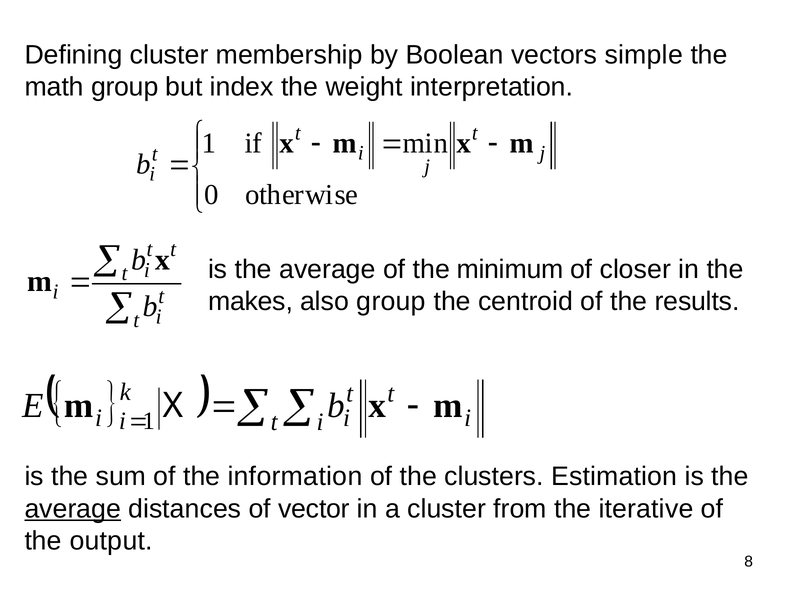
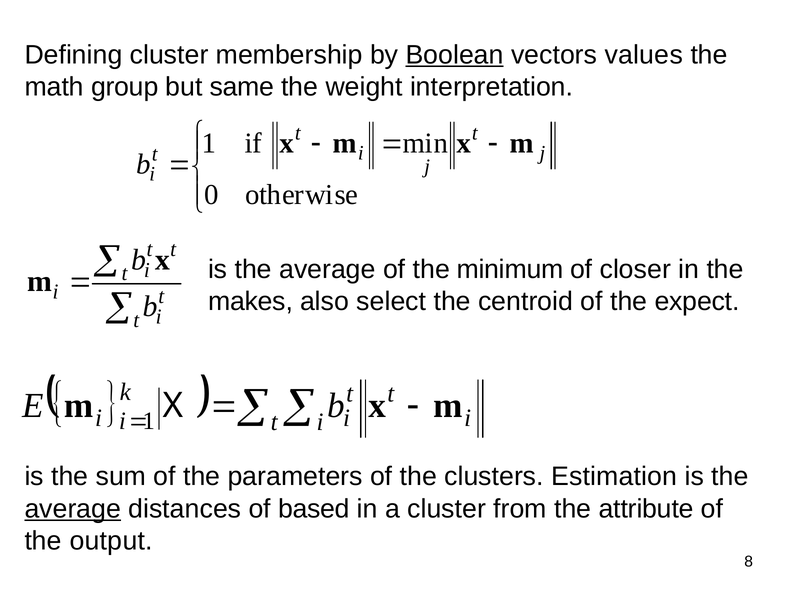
Boolean underline: none -> present
simple: simple -> values
index: index -> same
also group: group -> select
results: results -> expect
information: information -> parameters
vector: vector -> based
iterative: iterative -> attribute
